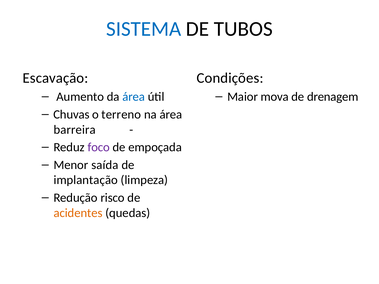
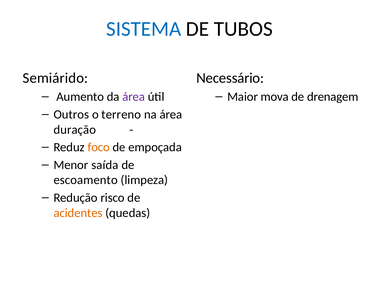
Escavação: Escavação -> Semiárido
Condições: Condições -> Necessário
área at (134, 97) colour: blue -> purple
Chuvas: Chuvas -> Outros
barreira: barreira -> duração
foco colour: purple -> orange
implantação: implantação -> escoamento
